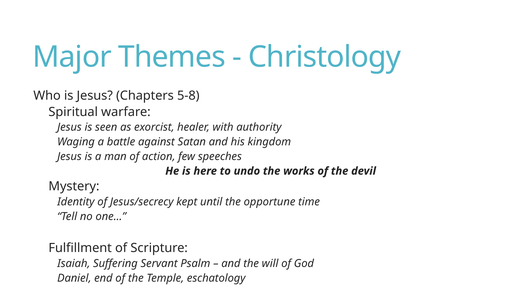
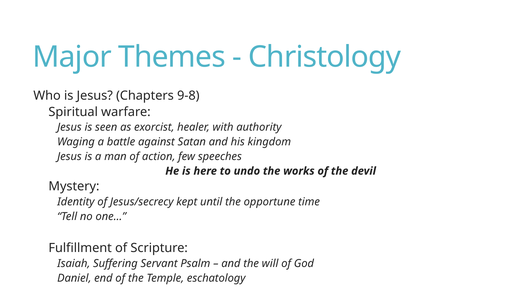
5-8: 5-8 -> 9-8
